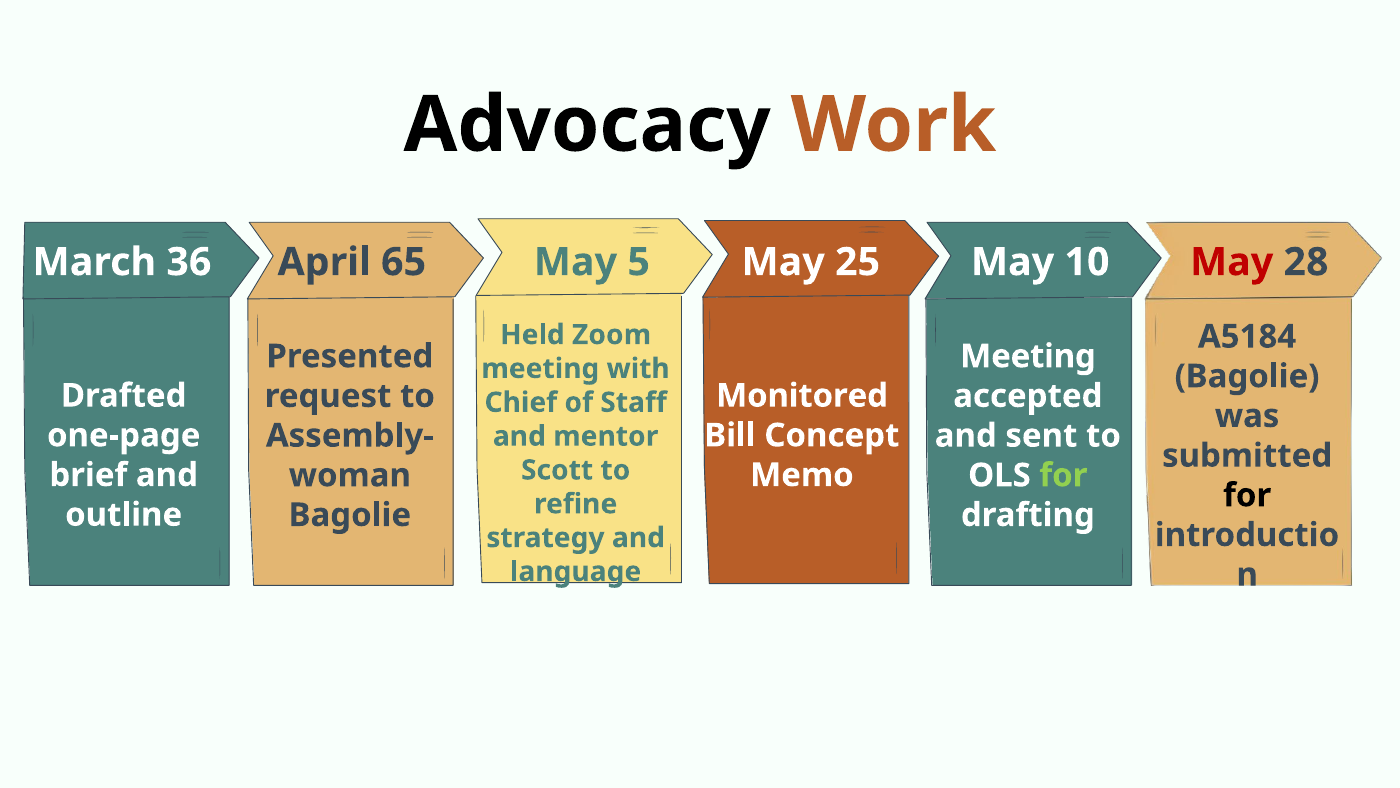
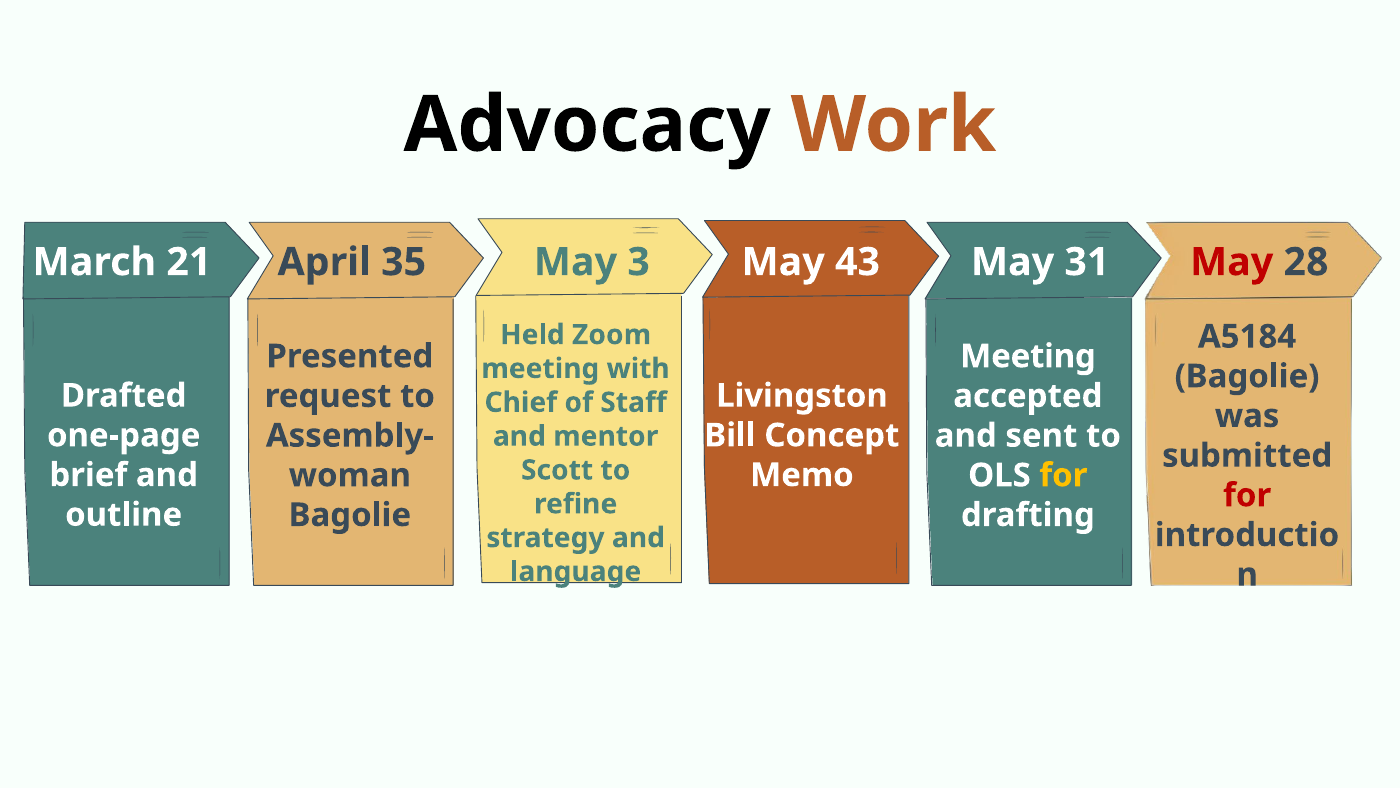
36: 36 -> 21
65: 65 -> 35
5: 5 -> 3
25: 25 -> 43
10: 10 -> 31
Monitored: Monitored -> Livingston
for at (1063, 475) colour: light green -> yellow
for at (1247, 495) colour: black -> red
